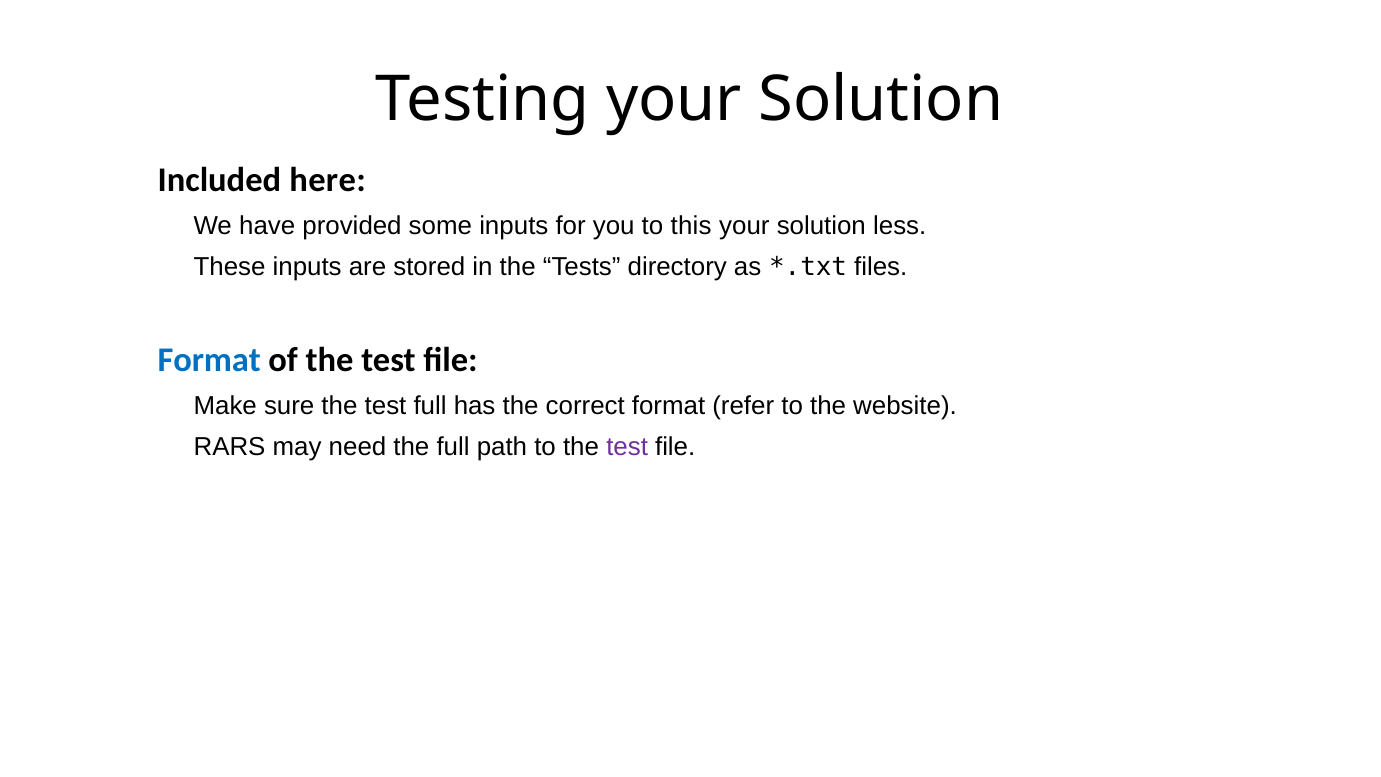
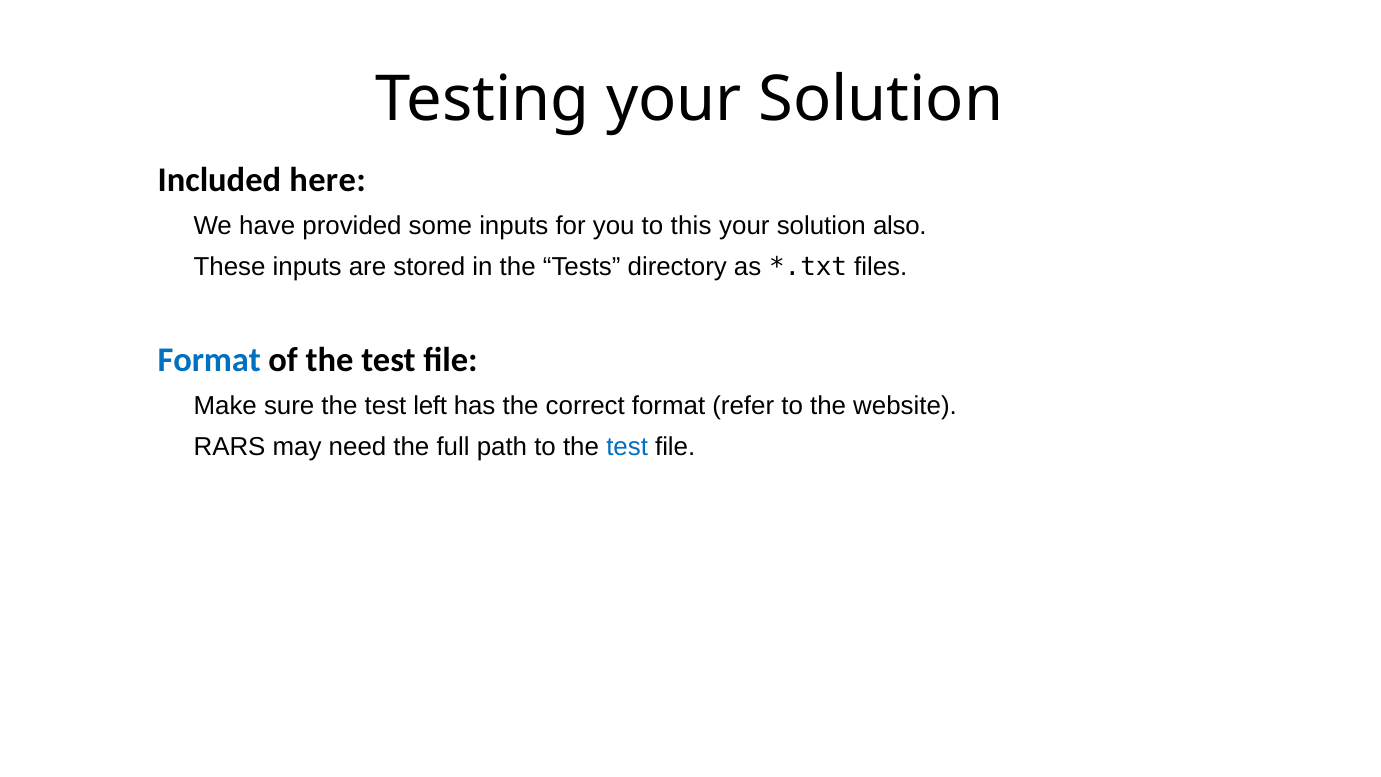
less: less -> also
test full: full -> left
test at (627, 446) colour: purple -> blue
